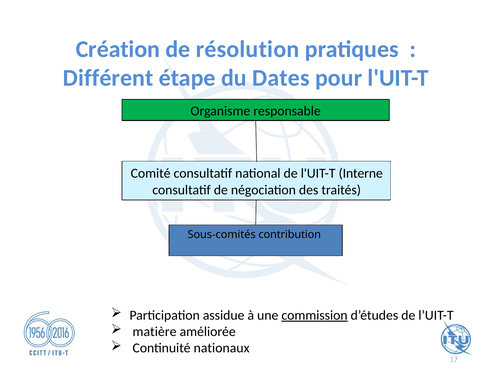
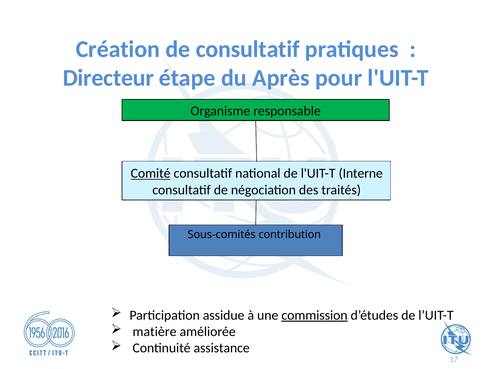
de résolution: résolution -> consultatif
Différent: Différent -> Directeur
Dates: Dates -> Après
Comité underline: none -> present
nationaux: nationaux -> assistance
